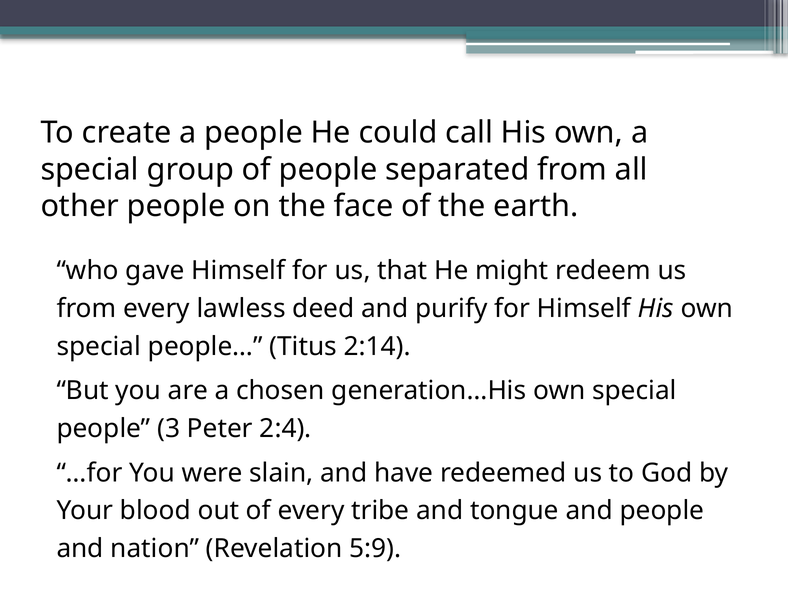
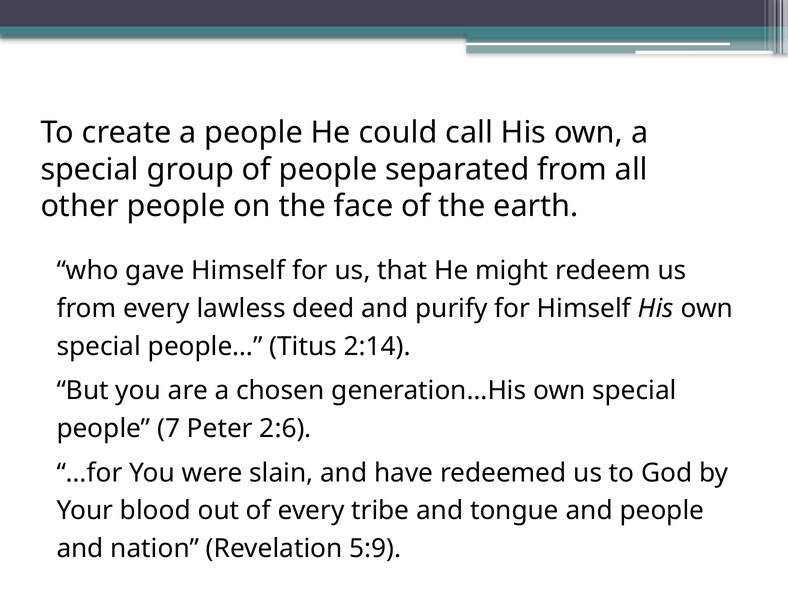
3: 3 -> 7
2:4: 2:4 -> 2:6
